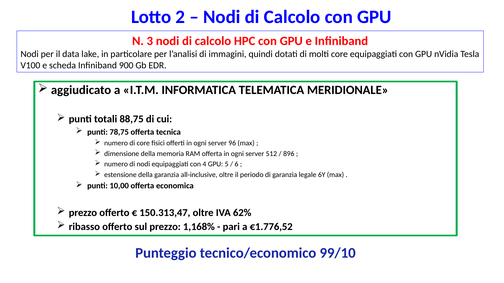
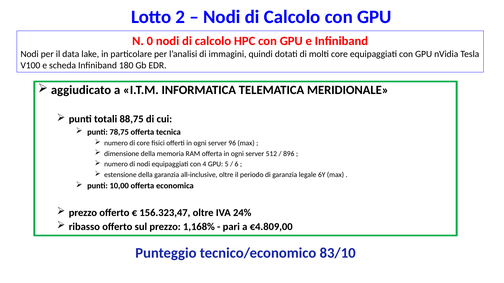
3: 3 -> 0
900: 900 -> 180
150.313,47: 150.313,47 -> 156.323,47
62%: 62% -> 24%
€1.776,52: €1.776,52 -> €4.809,00
99/10: 99/10 -> 83/10
